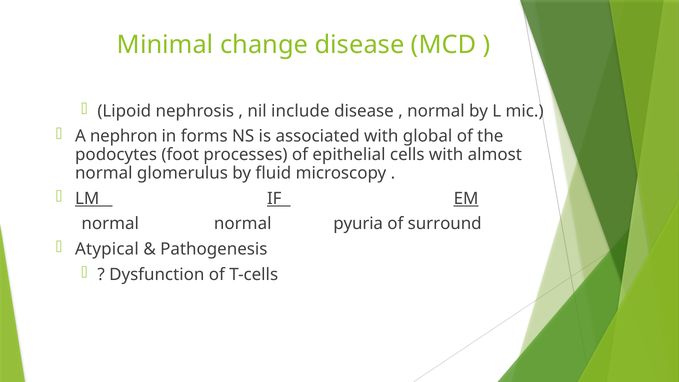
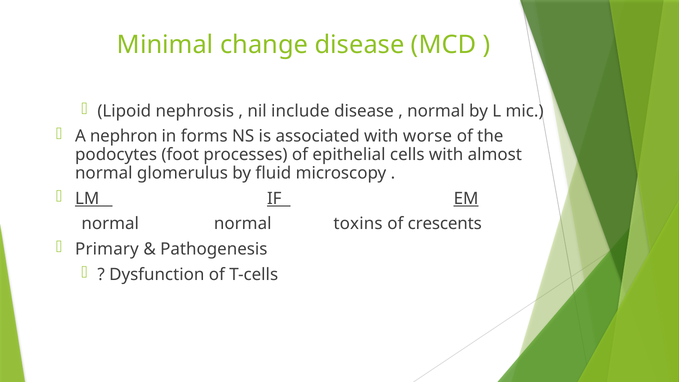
global: global -> worse
pyuria: pyuria -> toxins
surround: surround -> crescents
Atypical: Atypical -> Primary
